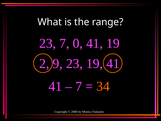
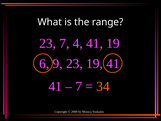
0: 0 -> 4
2: 2 -> 6
